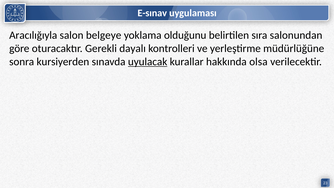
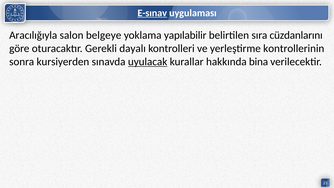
E-sınav underline: none -> present
olduğunu: olduğunu -> yapılabilir
salonundan: salonundan -> cüzdanlarını
müdürlüğüne: müdürlüğüne -> kontrollerinin
olsa: olsa -> bina
